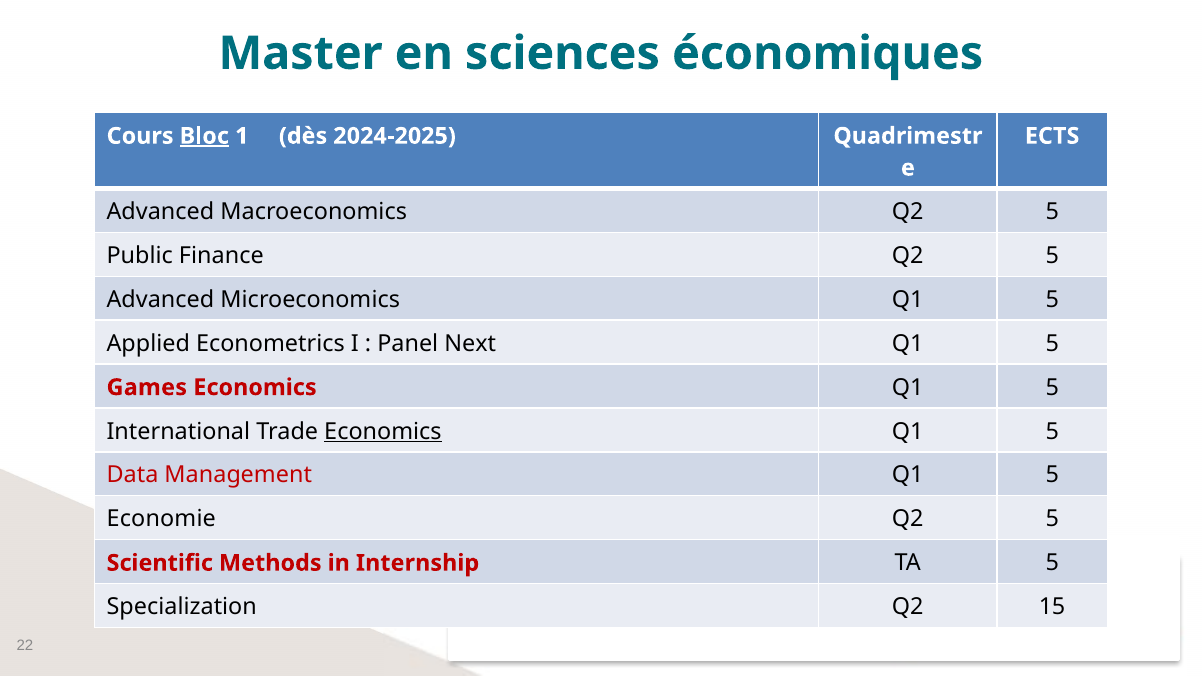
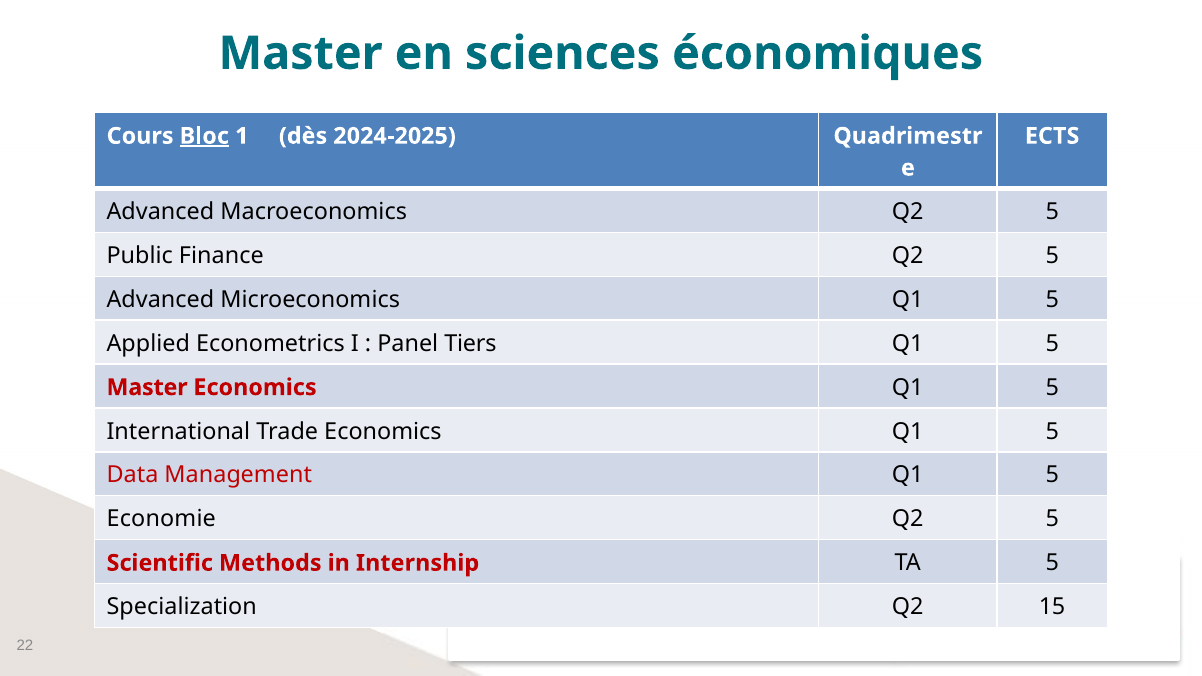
Next: Next -> Tiers
Games at (147, 387): Games -> Master
Economics at (383, 431) underline: present -> none
